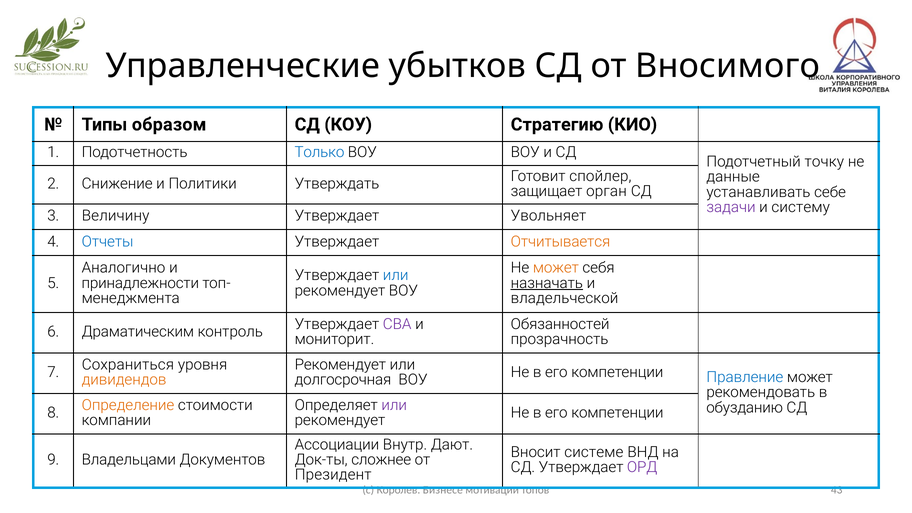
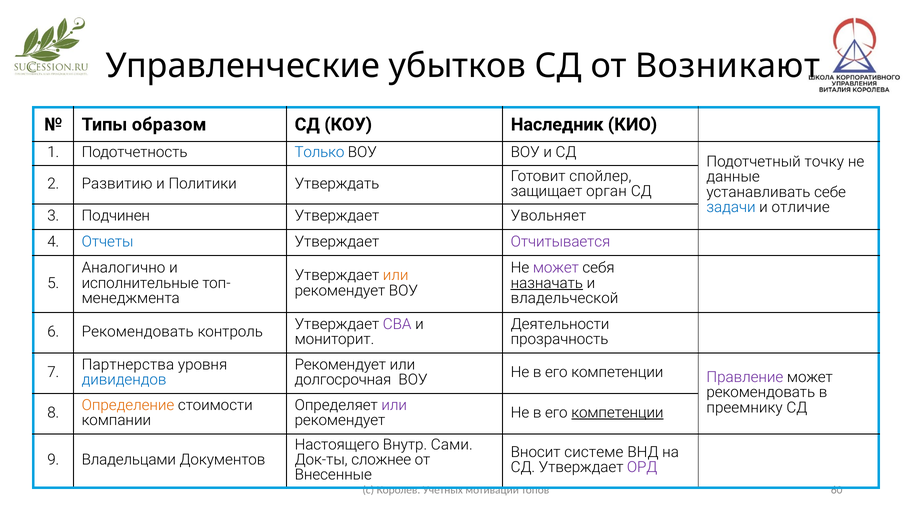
Вносимого: Вносимого -> Возникают
Стратегию: Стратегию -> Наследник
Снижение: Снижение -> Развитию
задачи colour: purple -> blue
систему: систему -> отличие
Величину: Величину -> Подчинен
Отчитывается colour: orange -> purple
может at (556, 268) colour: orange -> purple
или at (396, 275) colour: blue -> orange
принадлежности: принадлежности -> исполнительные
Обязанностей: Обязанностей -> Деятельности
6 Драматическим: Драматическим -> Рекомендовать
Сохраниться: Сохраниться -> Партнерства
Правление colour: blue -> purple
дивидендов colour: orange -> blue
обузданию: обузданию -> преемнику
компетенции at (617, 413) underline: none -> present
Ассоциации: Ассоциации -> Настоящего
Дают: Дают -> Сами
Президент: Президент -> Внесенные
Бизнесе: Бизнесе -> Учетных
43: 43 -> 60
